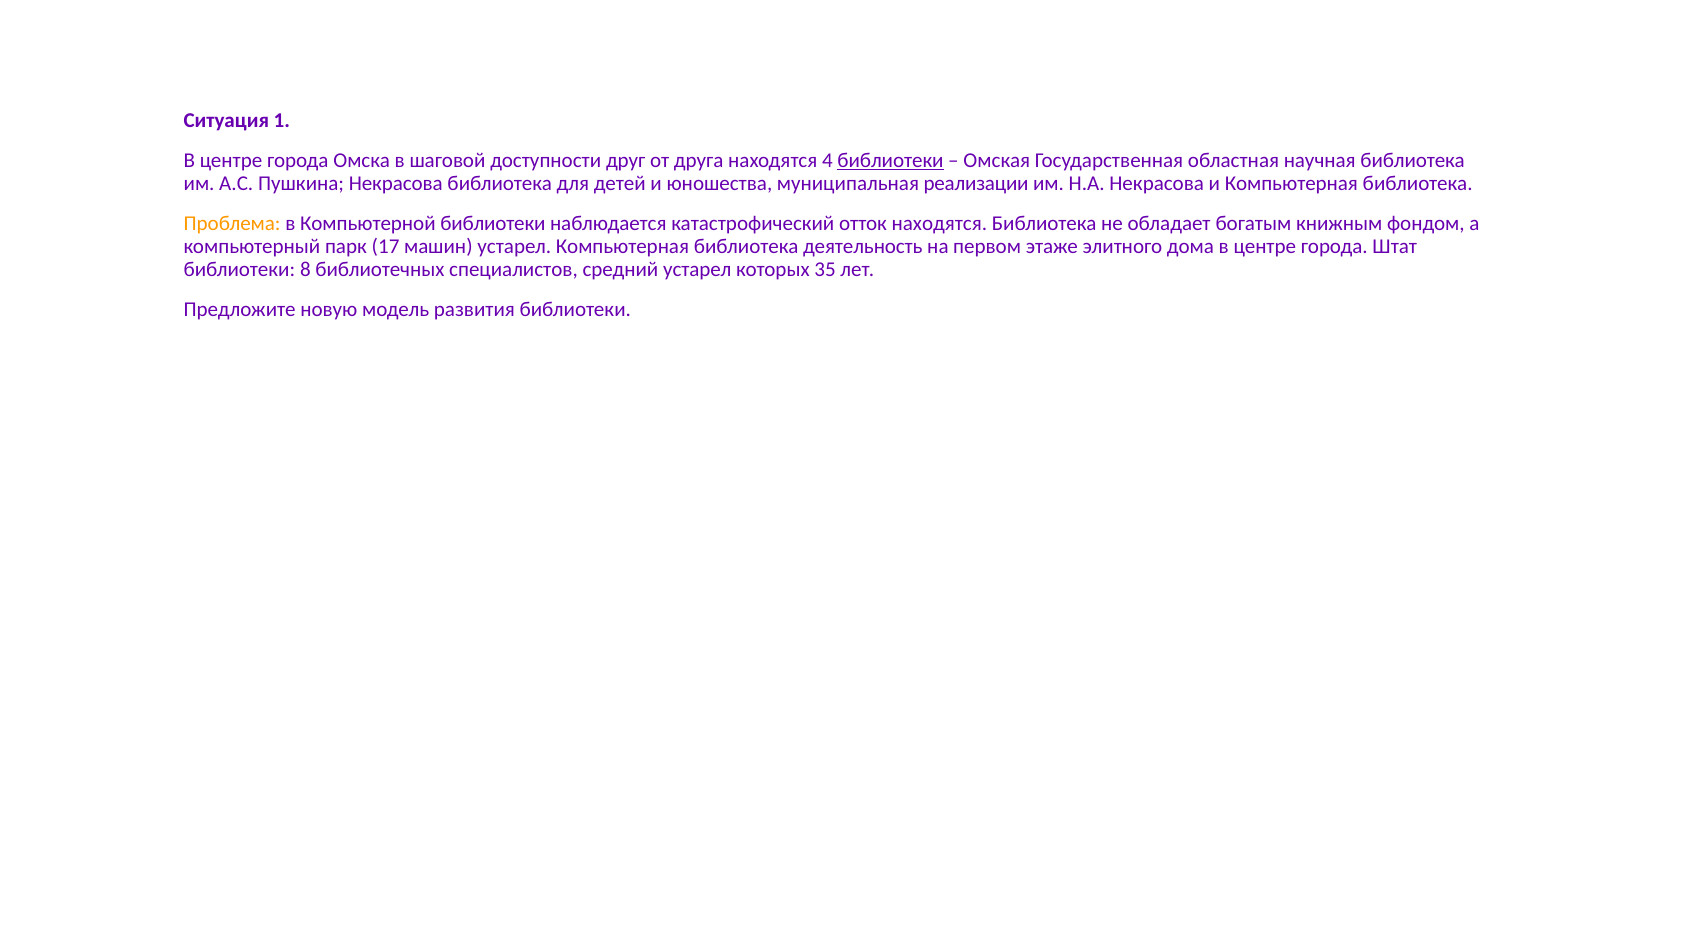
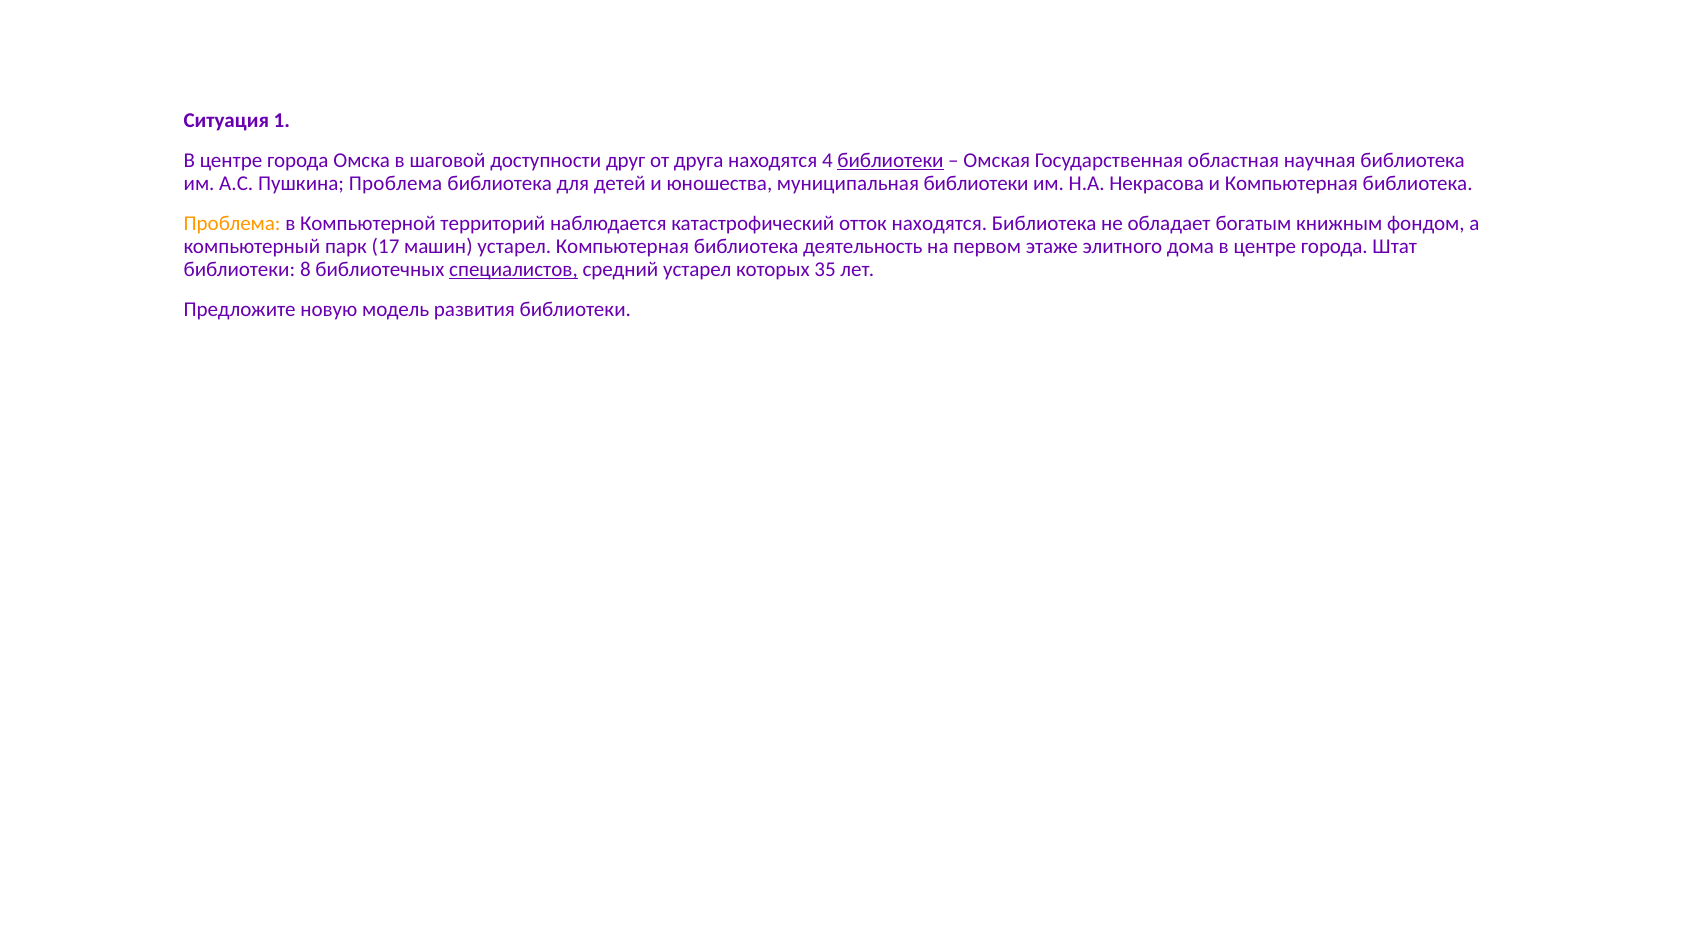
Пушкина Некрасова: Некрасова -> Проблема
муниципальная реализации: реализации -> библиотеки
Компьютерной библиотеки: библиотеки -> территорий
специалистов underline: none -> present
